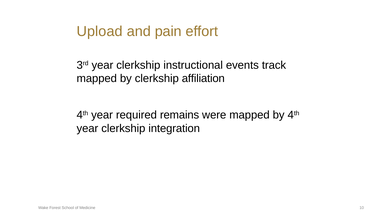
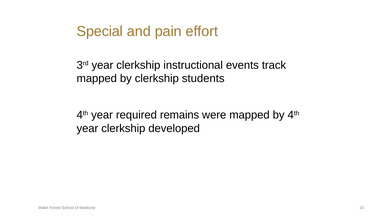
Upload: Upload -> Special
affiliation: affiliation -> students
integration: integration -> developed
